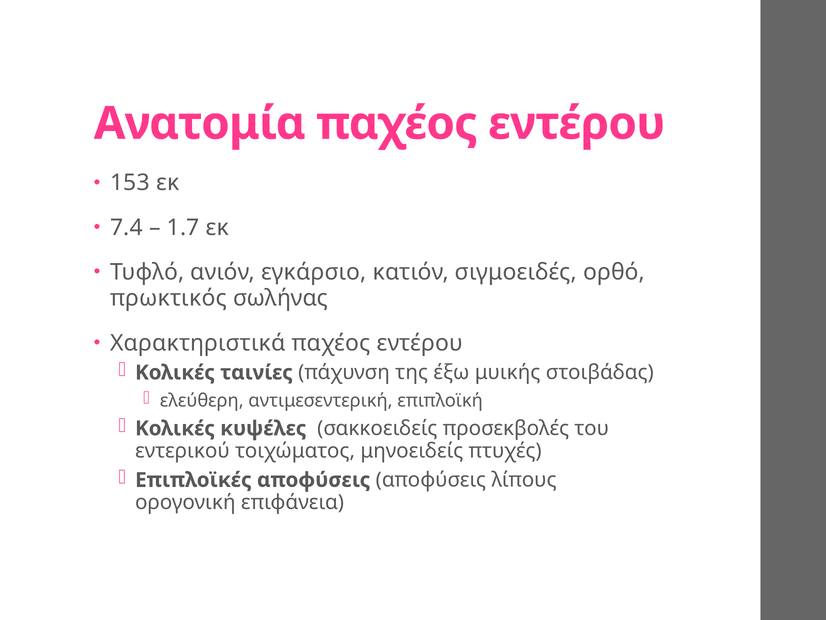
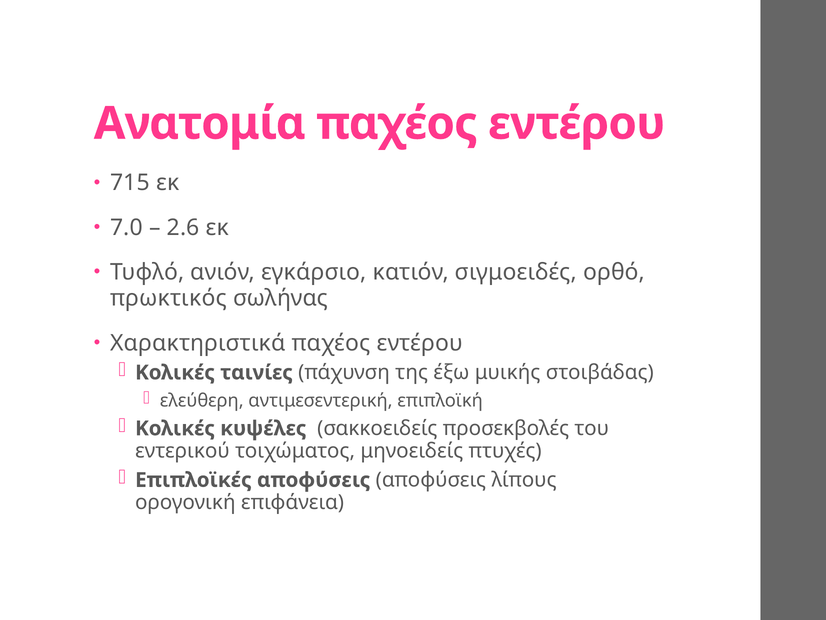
153: 153 -> 715
7.4: 7.4 -> 7.0
1.7: 1.7 -> 2.6
